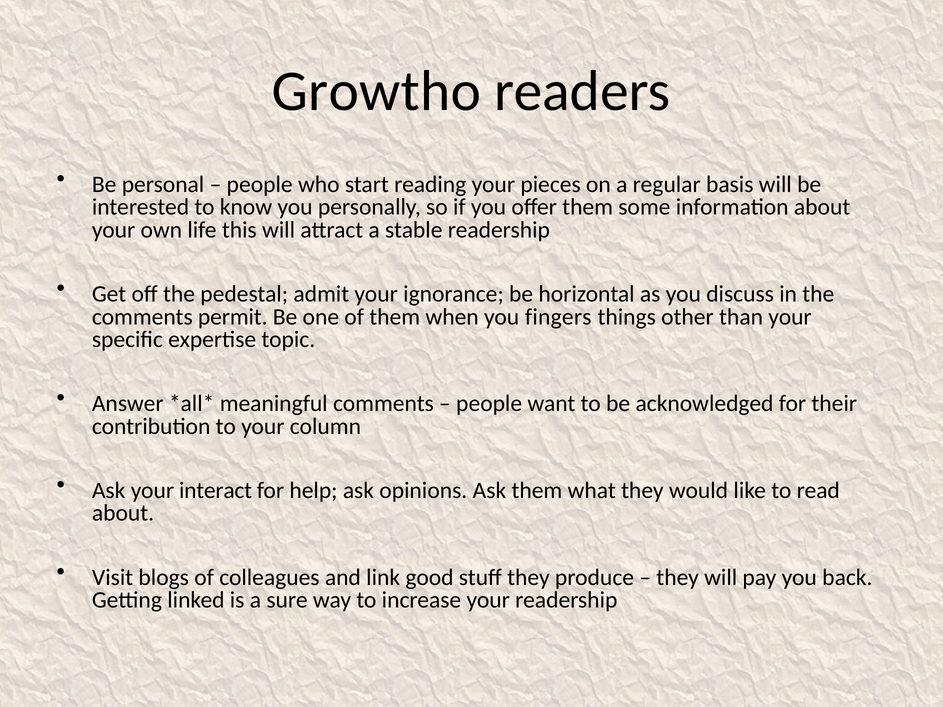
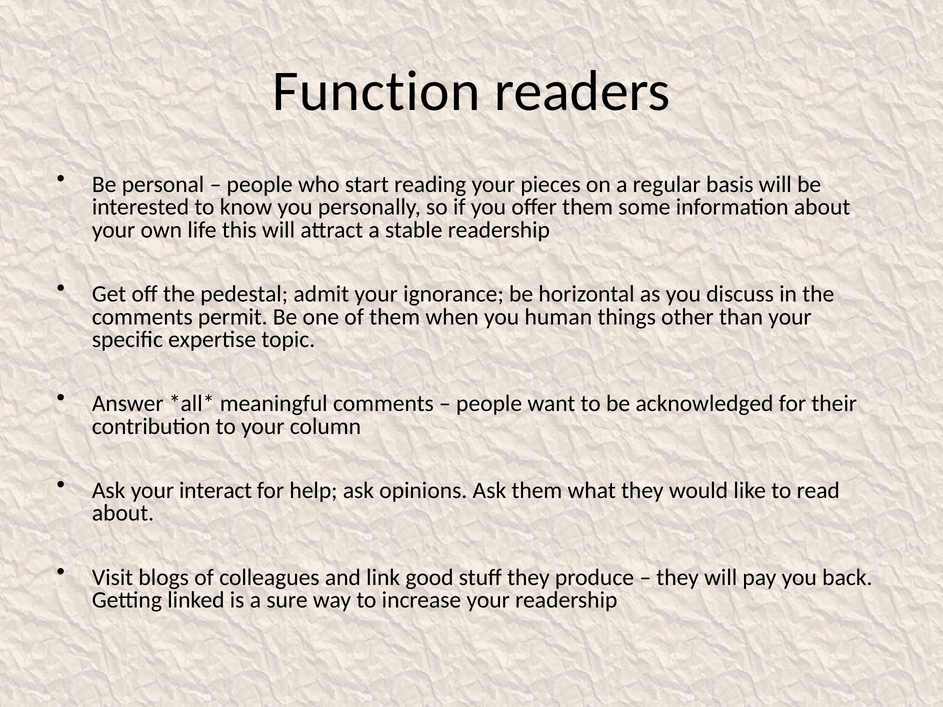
Growtho: Growtho -> Function
fingers: fingers -> human
